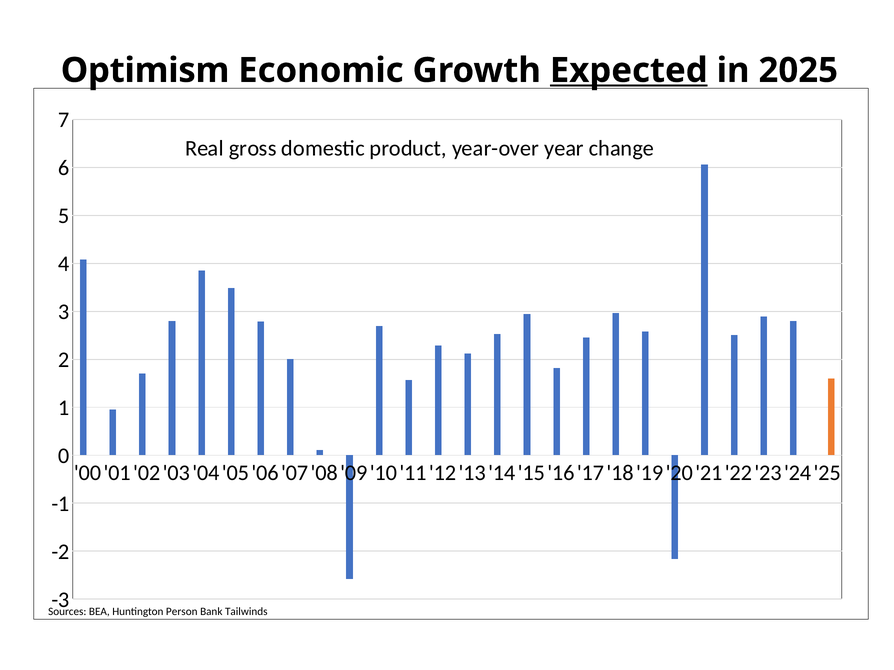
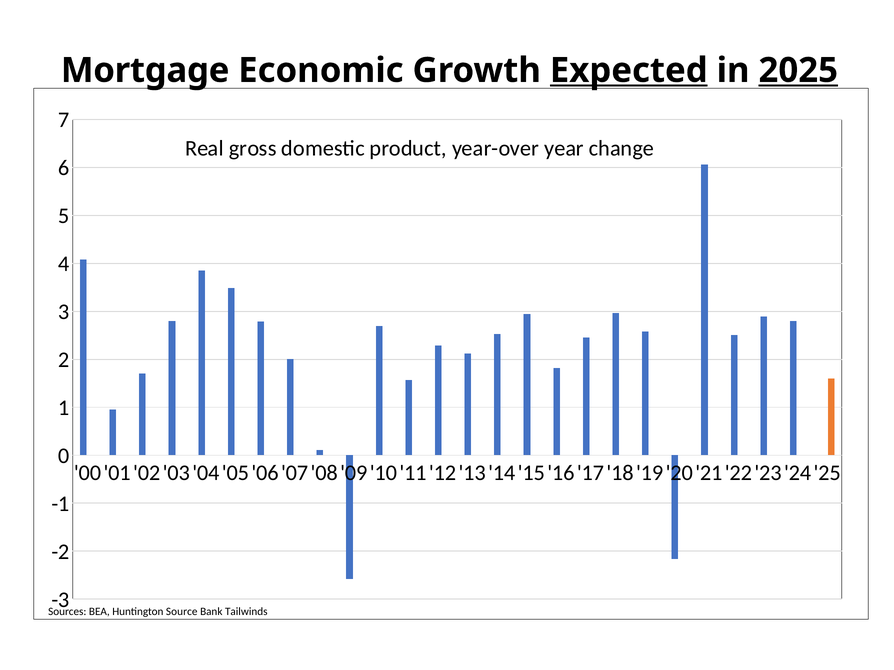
Optimism: Optimism -> Mortgage
2025 underline: none -> present
Person: Person -> Source
